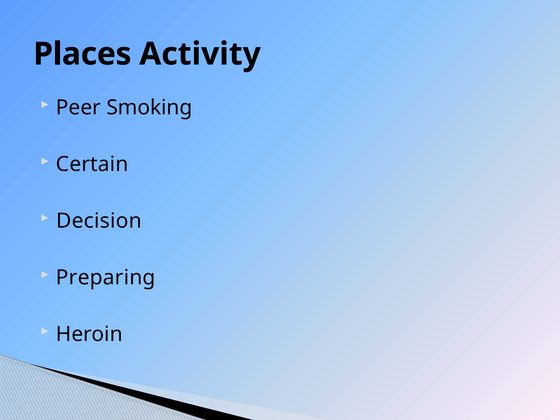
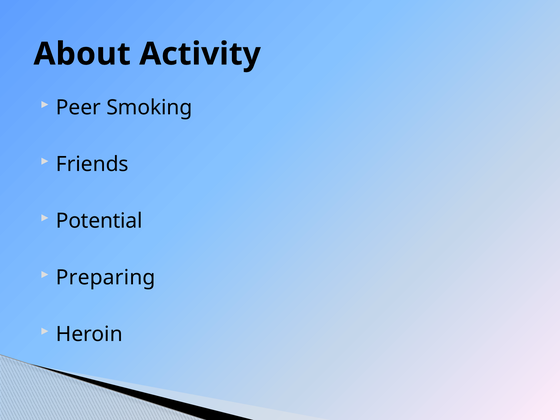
Places: Places -> About
Certain: Certain -> Friends
Decision: Decision -> Potential
